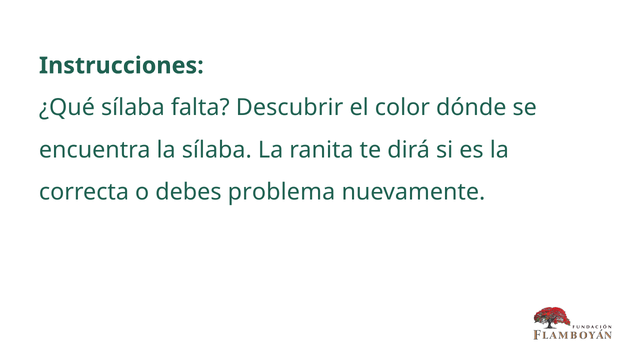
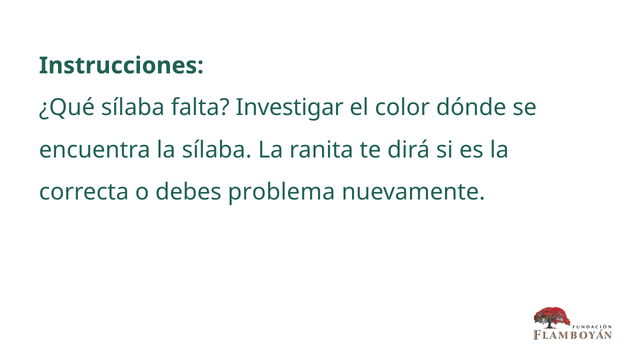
Descubrir: Descubrir -> Investigar
